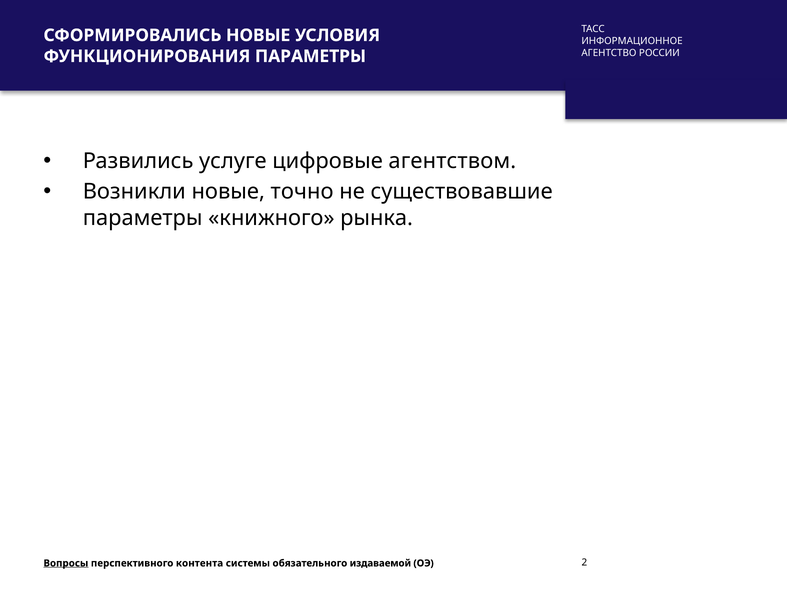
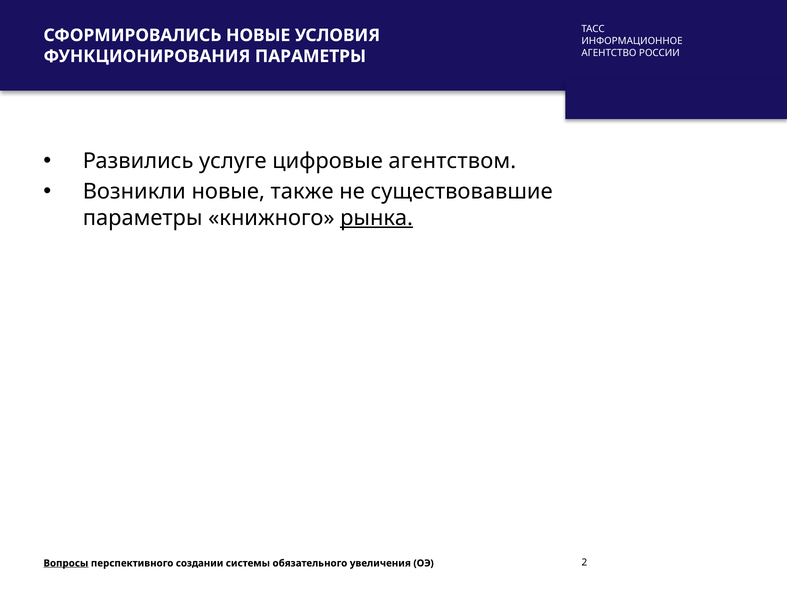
точно: точно -> также
рынка underline: none -> present
контента: контента -> создании
издаваемой: издаваемой -> увеличения
